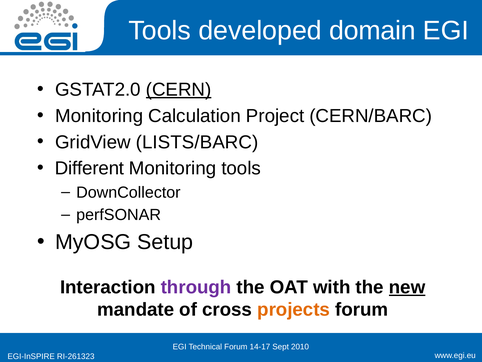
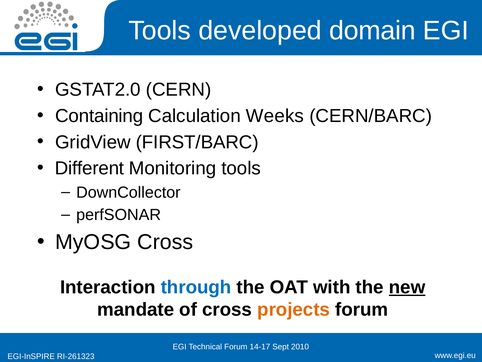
CERN underline: present -> none
Monitoring at (99, 116): Monitoring -> Containing
Project: Project -> Weeks
LISTS/BARC: LISTS/BARC -> FIRST/BARC
MyOSG Setup: Setup -> Cross
through colour: purple -> blue
